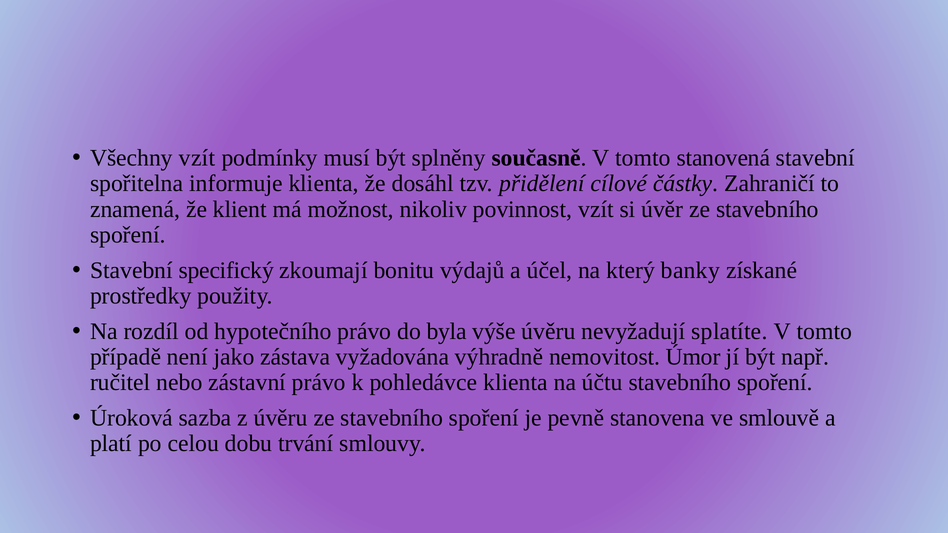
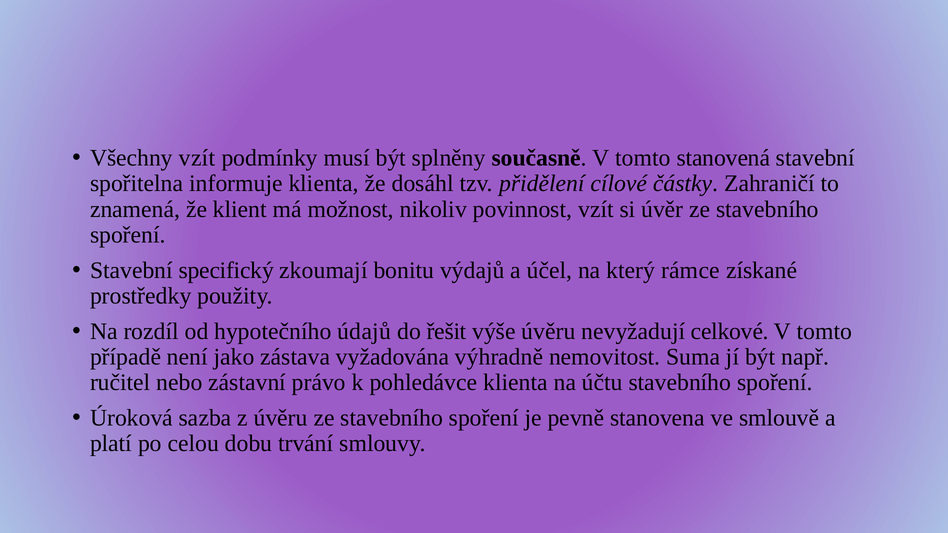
banky: banky -> rámce
hypotečního právo: právo -> údajů
byla: byla -> řešit
splatíte: splatíte -> celkové
Úmor: Úmor -> Suma
